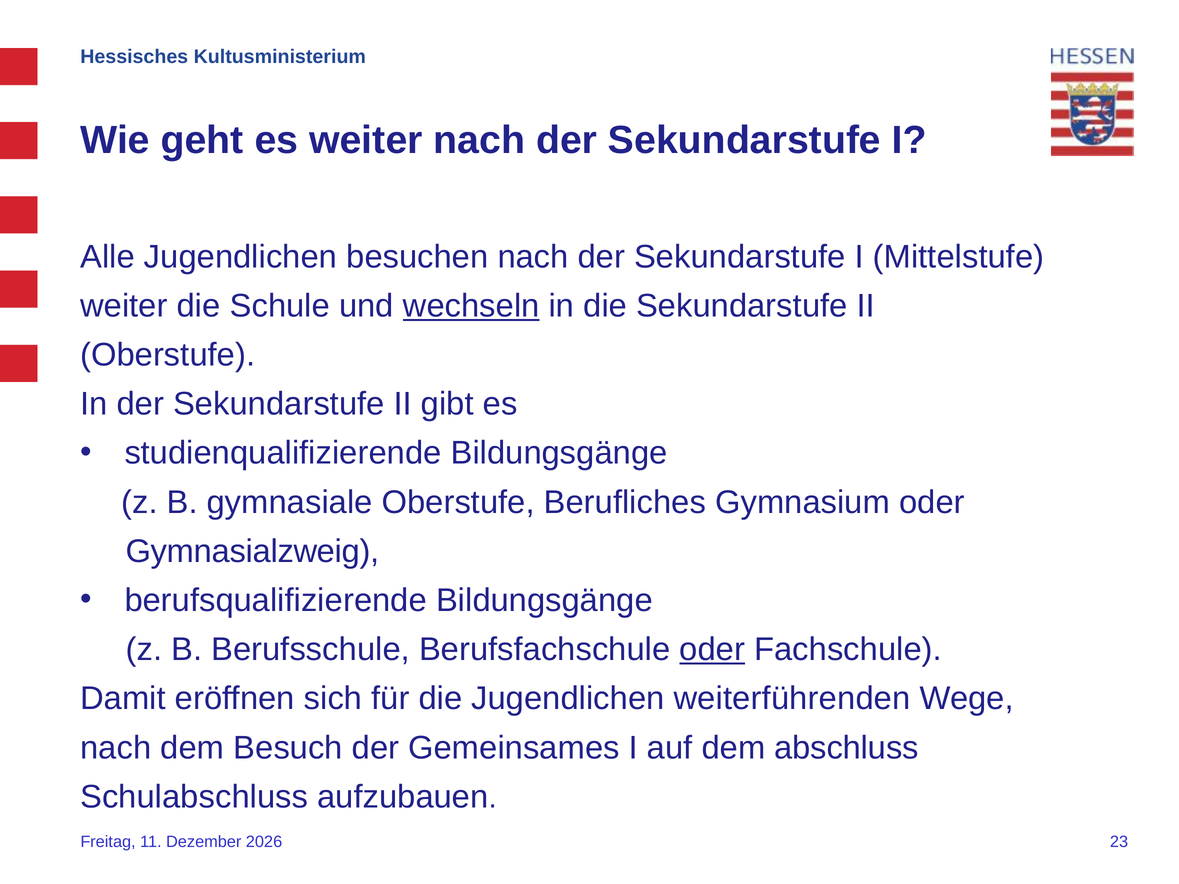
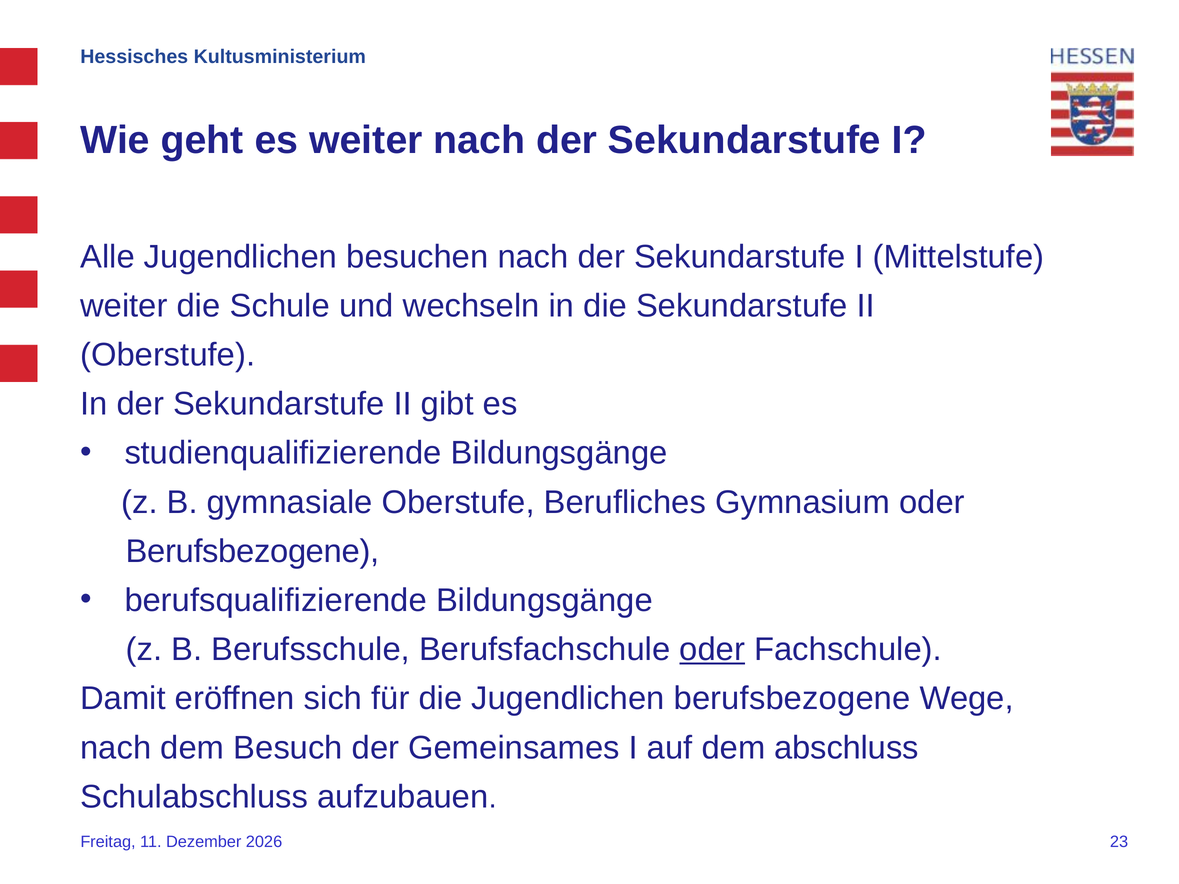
wechseln underline: present -> none
Gymnasialzweig at (253, 552): Gymnasialzweig -> Berufsbezogene
Jugendlichen weiterführenden: weiterführenden -> berufsbezogene
